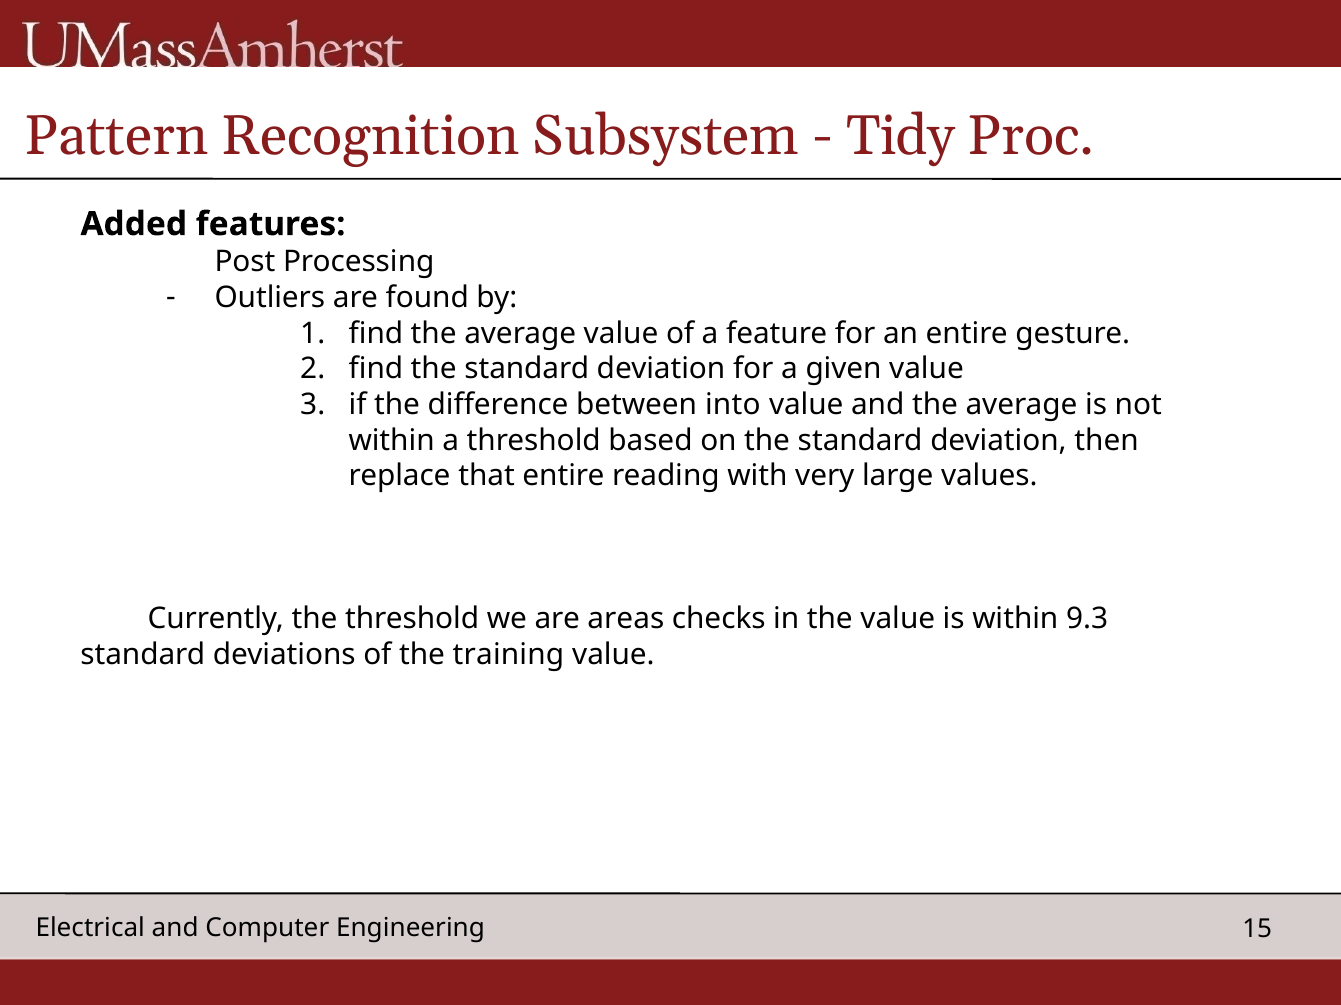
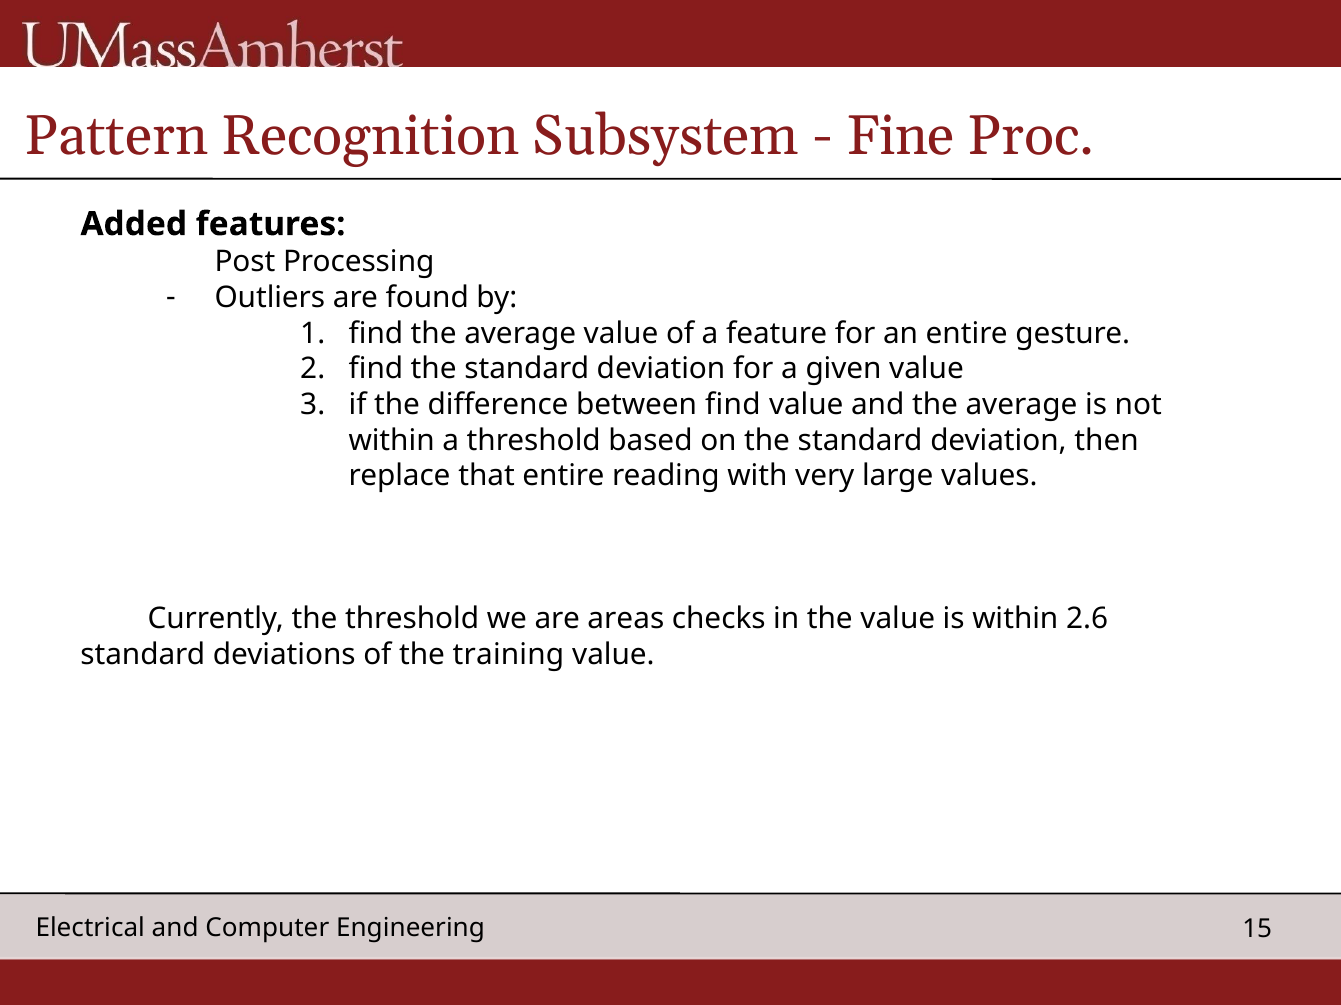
Tidy: Tidy -> Fine
between into: into -> find
9.3: 9.3 -> 2.6
